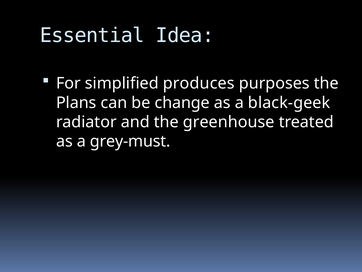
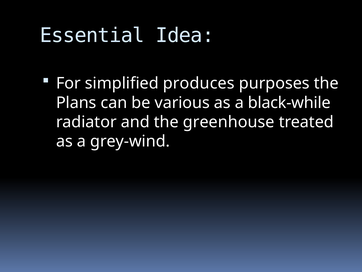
change: change -> various
black-geek: black-geek -> black-while
grey-must: grey-must -> grey-wind
